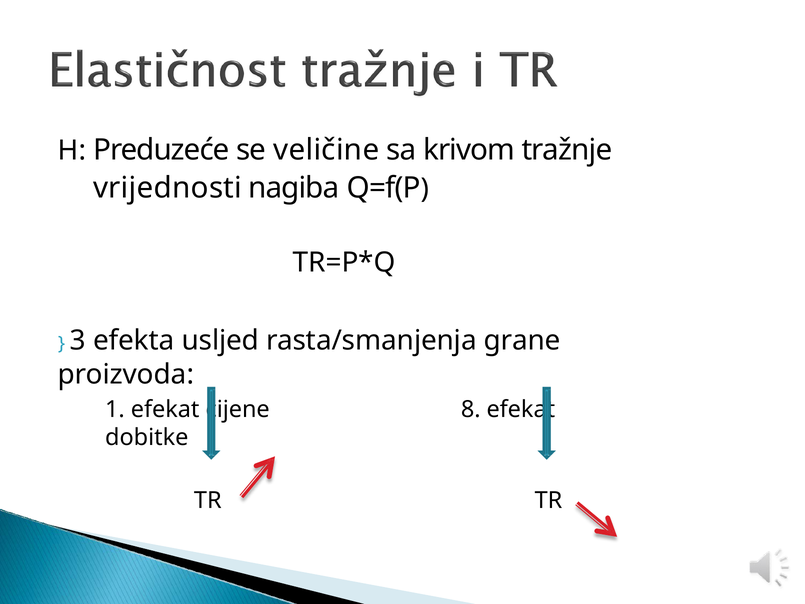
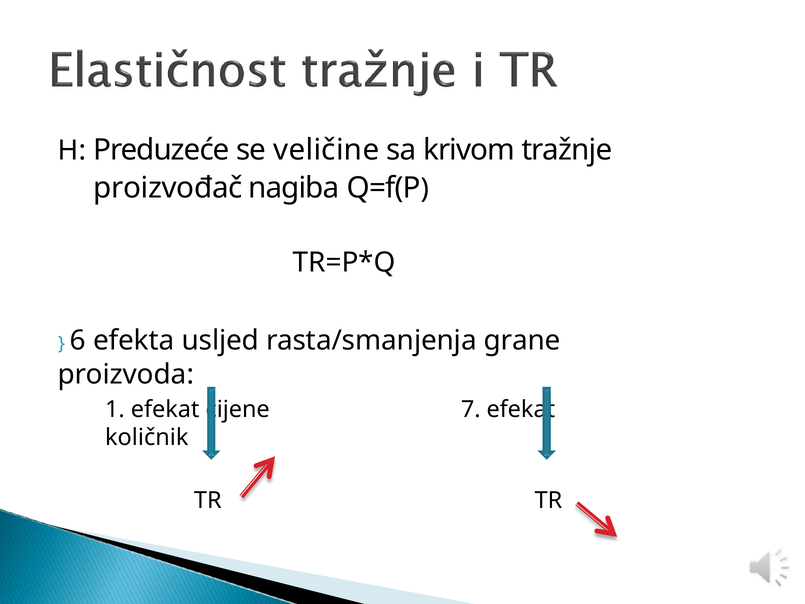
vrijednosti: vrijednosti -> proizvođač
3: 3 -> 6
8: 8 -> 7
dobitke: dobitke -> količnik
